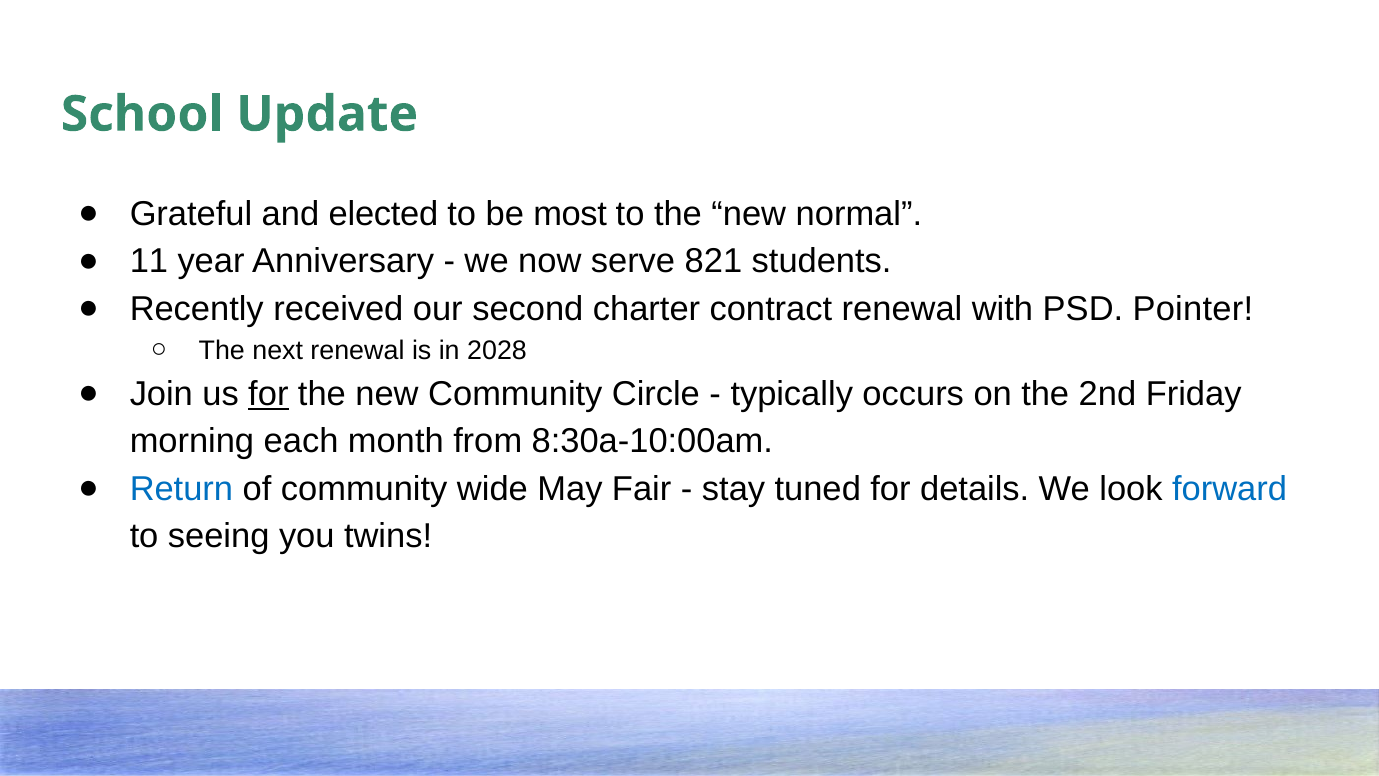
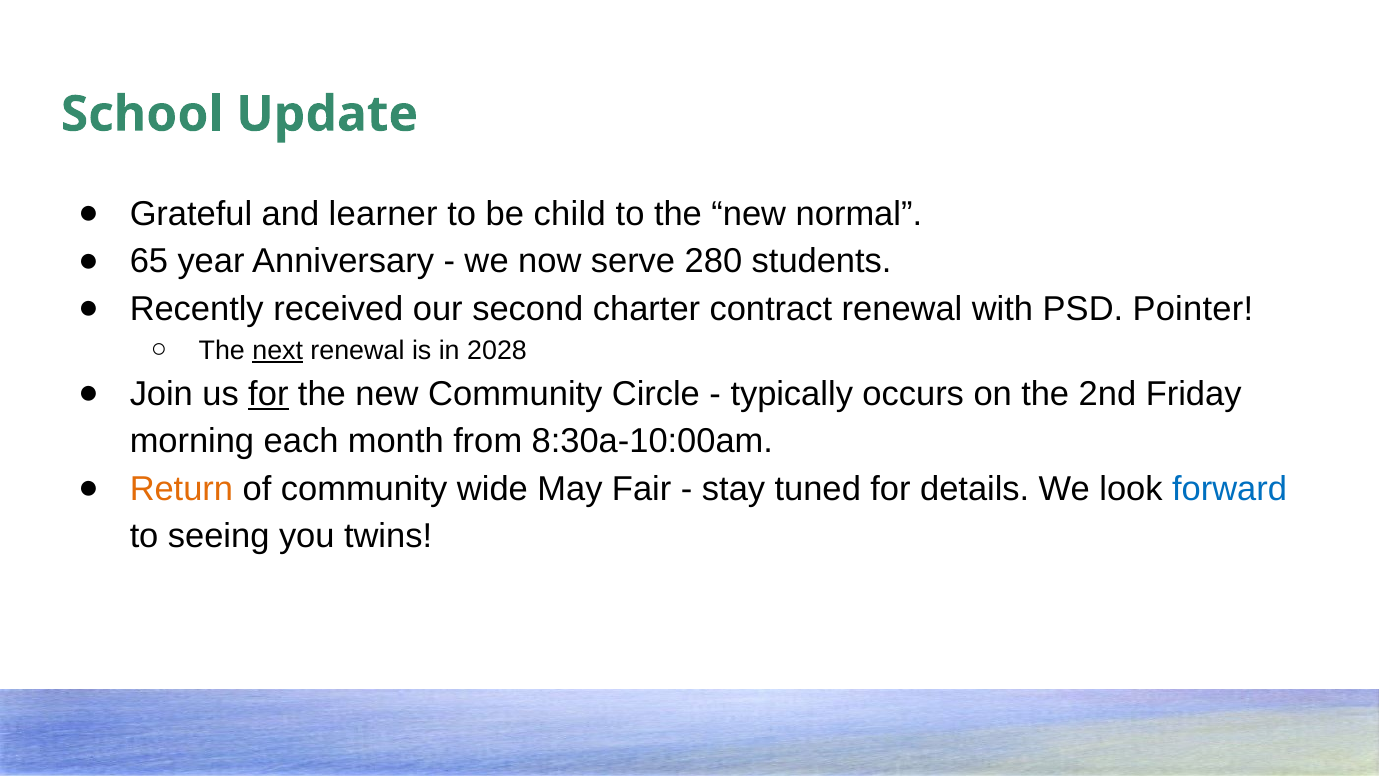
elected: elected -> learner
most: most -> child
11: 11 -> 65
821: 821 -> 280
next underline: none -> present
Return colour: blue -> orange
